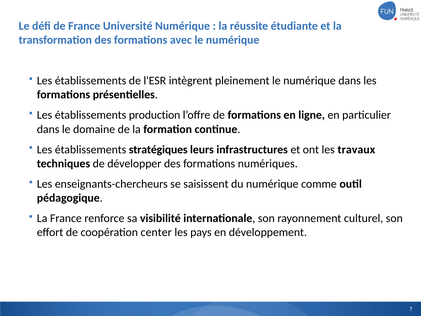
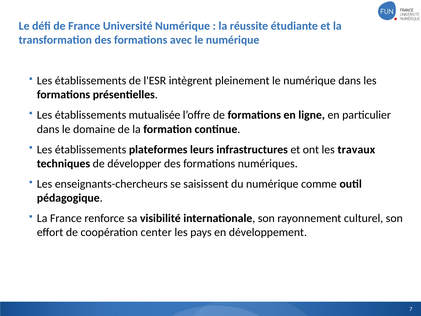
production: production -> mutualisée
stratégiques: stratégiques -> plateformes
